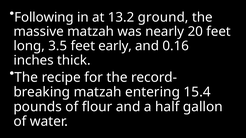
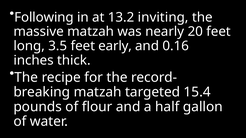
ground: ground -> inviting
entering: entering -> targeted
